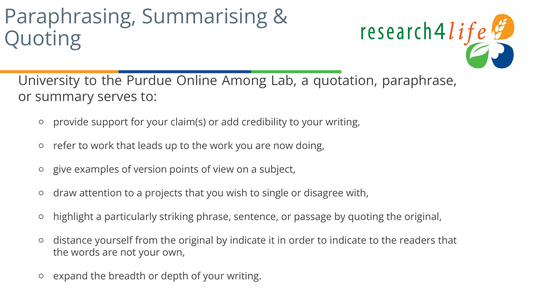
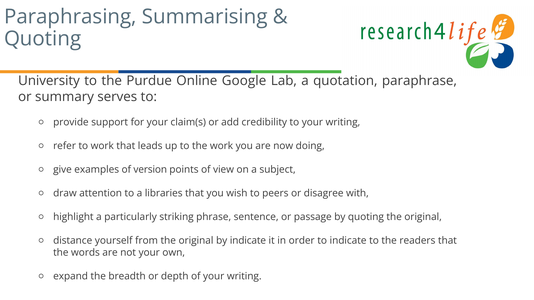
Among: Among -> Google
projects: projects -> libraries
single: single -> peers
